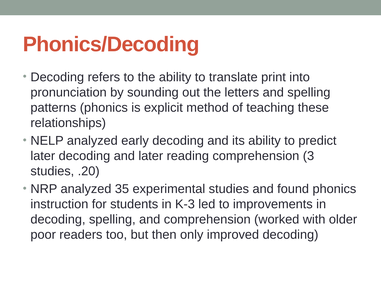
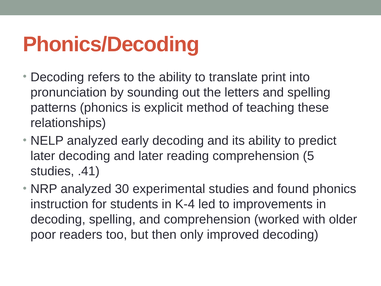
3: 3 -> 5
.20: .20 -> .41
35: 35 -> 30
K-3: K-3 -> K-4
